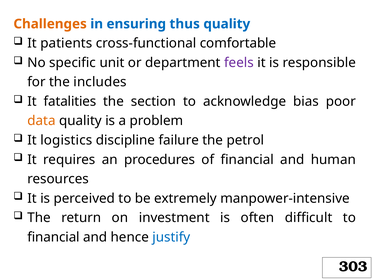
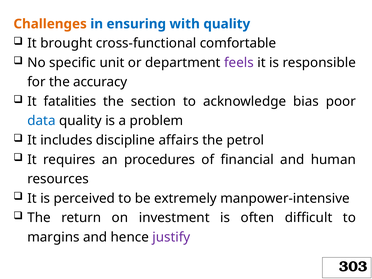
thus: thus -> with
patients: patients -> brought
includes: includes -> accuracy
data colour: orange -> blue
logistics: logistics -> includes
failure: failure -> affairs
financial at (54, 237): financial -> margins
justify colour: blue -> purple
